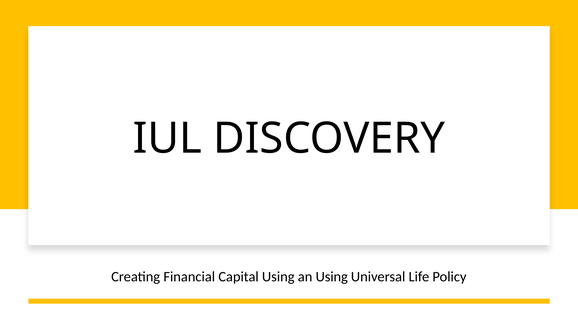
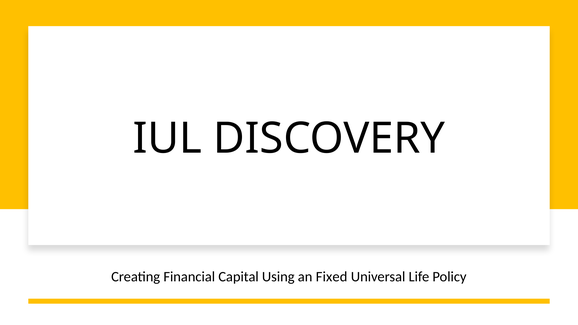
an Using: Using -> Fixed
